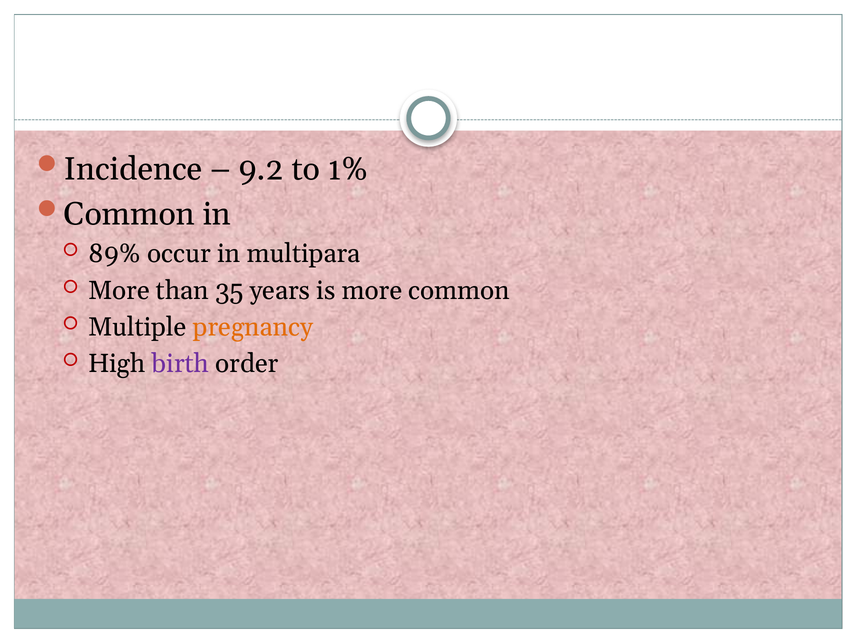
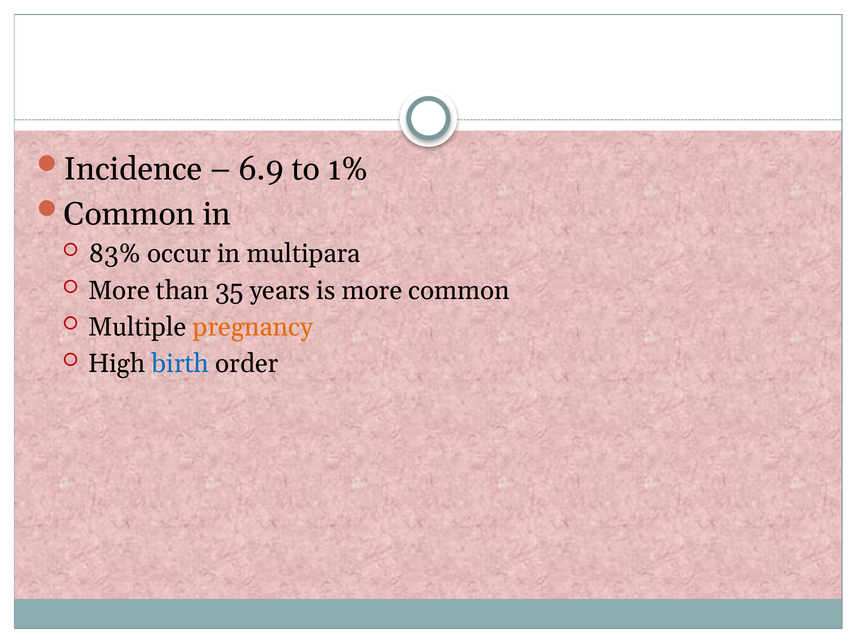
9.2: 9.2 -> 6.9
89%: 89% -> 83%
birth colour: purple -> blue
